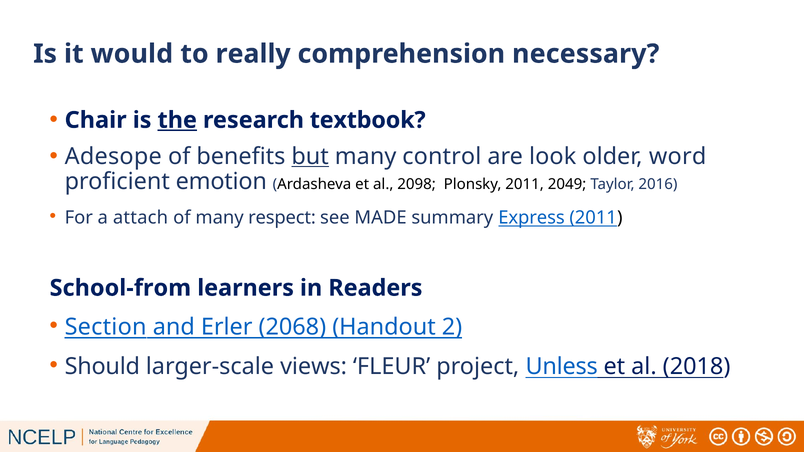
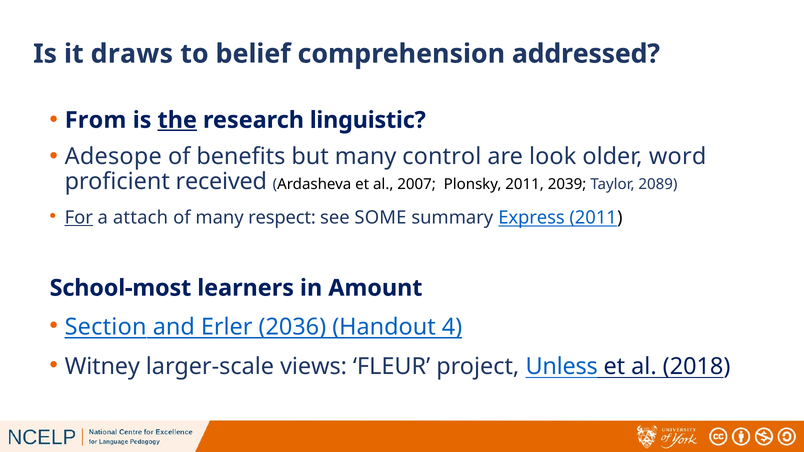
would: would -> draws
really: really -> belief
necessary: necessary -> addressed
Chair: Chair -> From
textbook: textbook -> linguistic
but underline: present -> none
emotion: emotion -> received
2098: 2098 -> 2007
2049: 2049 -> 2039
2016: 2016 -> 2089
For underline: none -> present
MADE: MADE -> SOME
School-from: School-from -> School-most
Readers: Readers -> Amount
2068: 2068 -> 2036
2: 2 -> 4
Should: Should -> Witney
